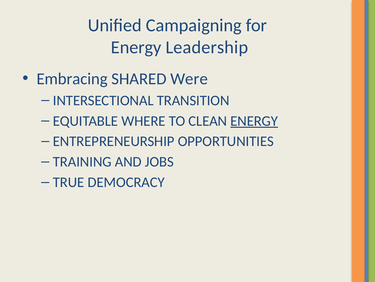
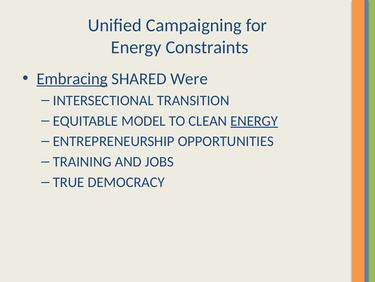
Leadership: Leadership -> Constraints
Embracing underline: none -> present
WHERE: WHERE -> MODEL
